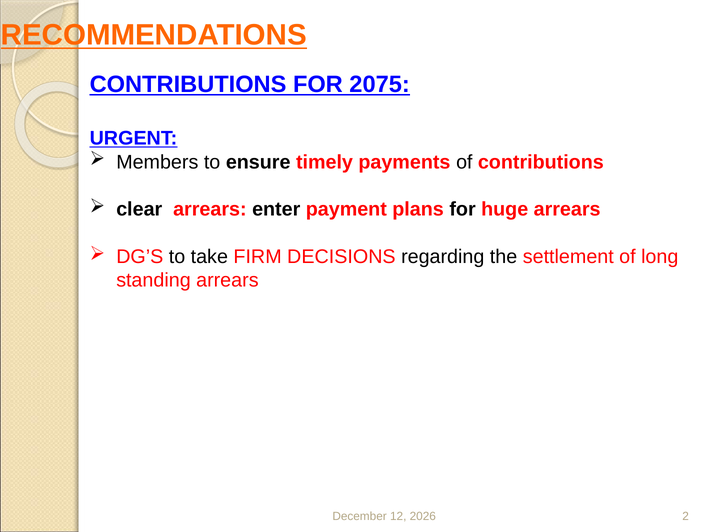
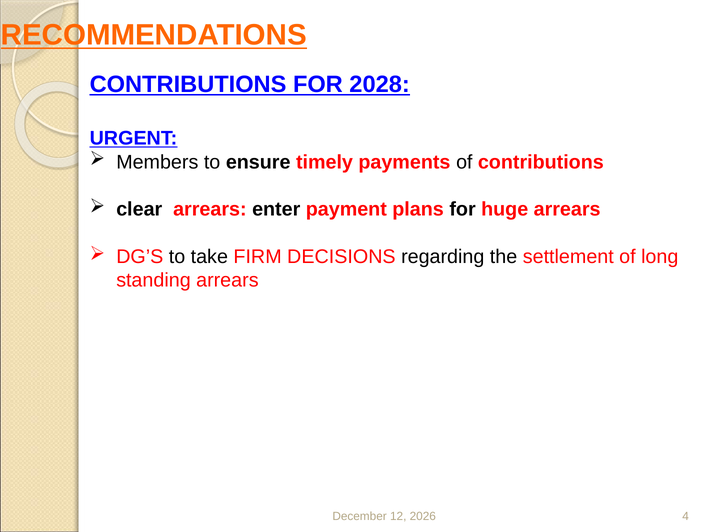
2075: 2075 -> 2028
2: 2 -> 4
